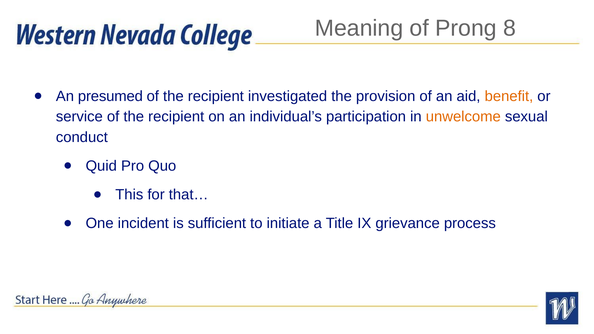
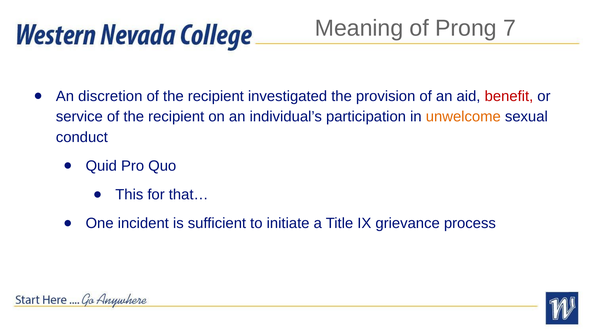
8: 8 -> 7
presumed: presumed -> discretion
benefit colour: orange -> red
